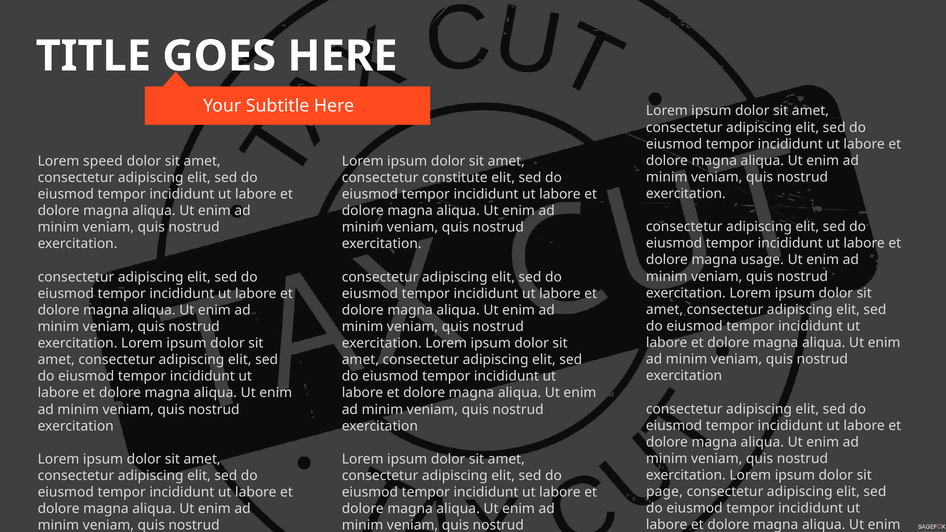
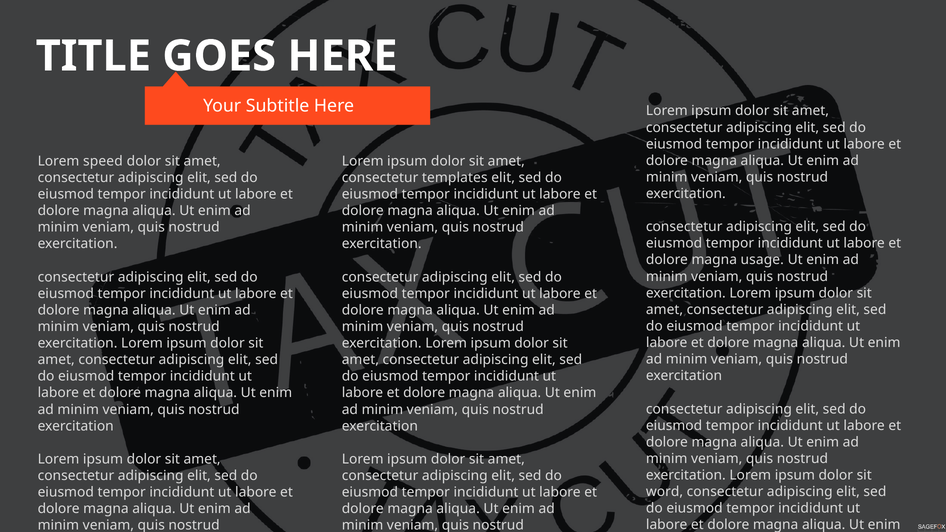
constitute: constitute -> templates
page: page -> word
